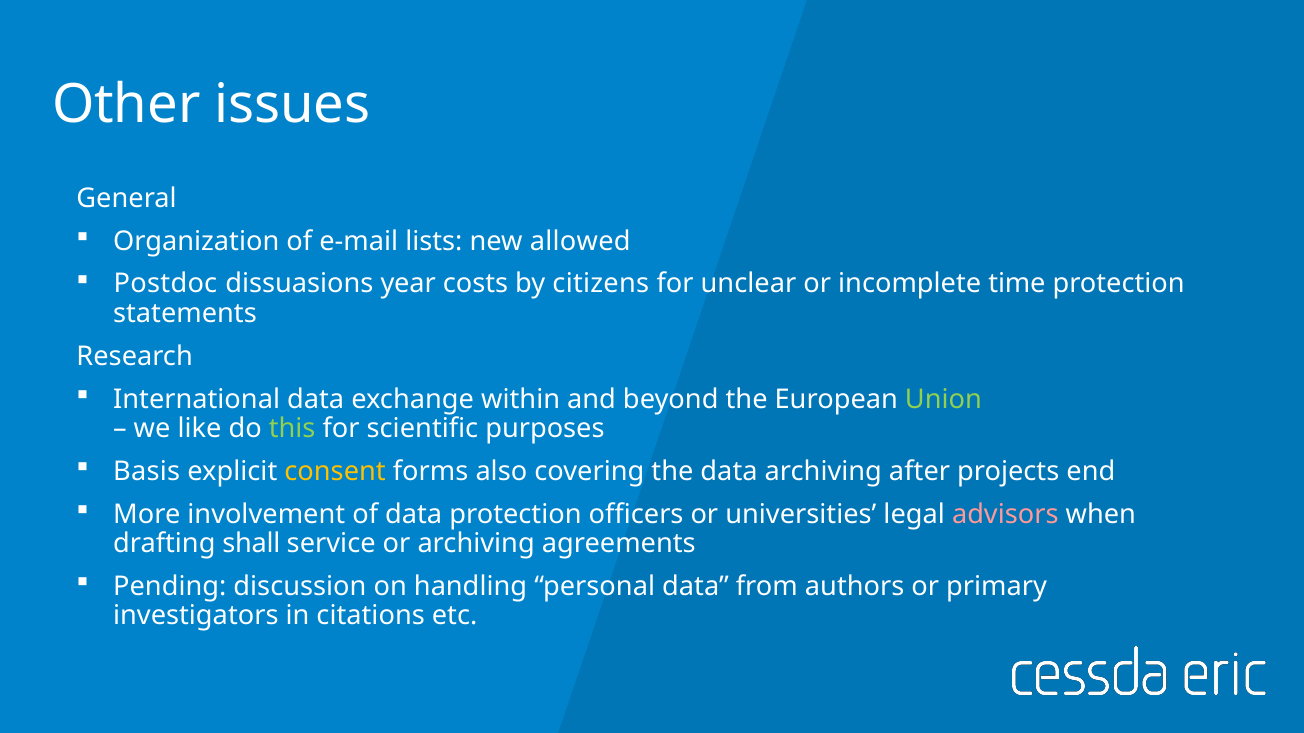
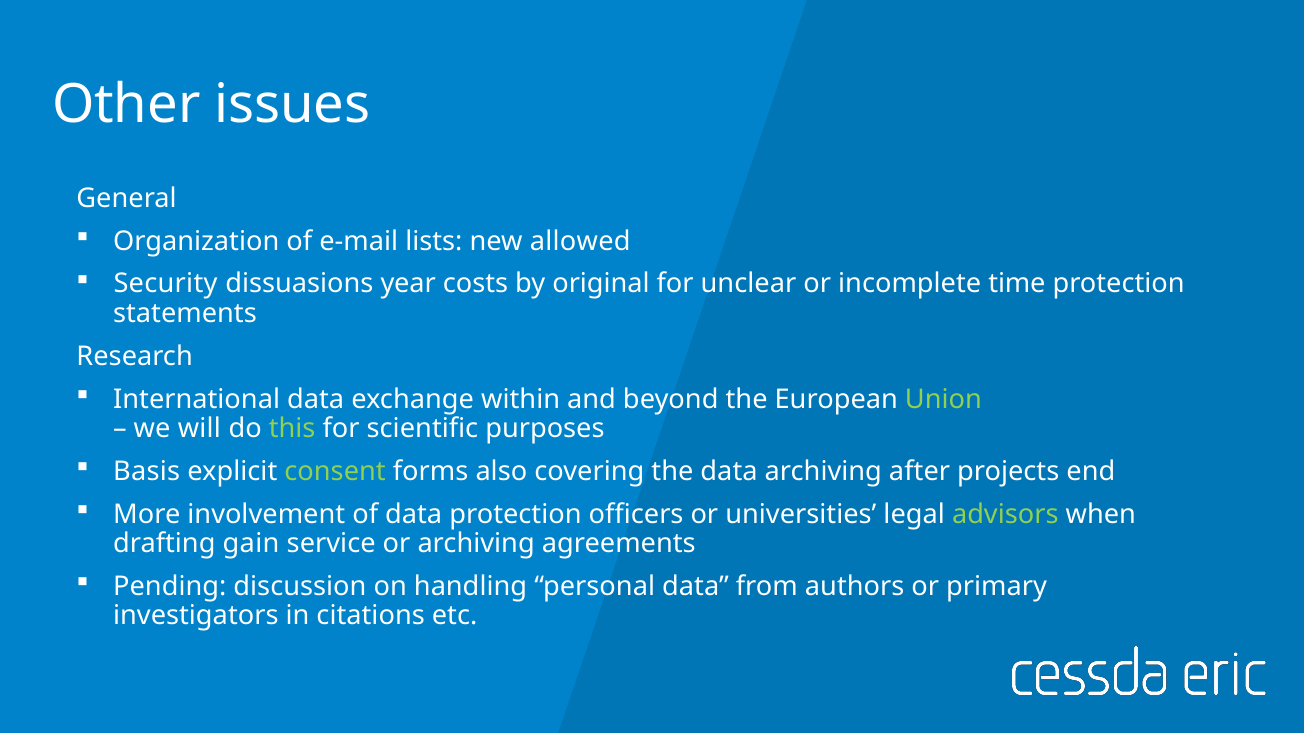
Postdoc: Postdoc -> Security
citizens: citizens -> original
like: like -> will
consent colour: yellow -> light green
advisors colour: pink -> light green
shall: shall -> gain
